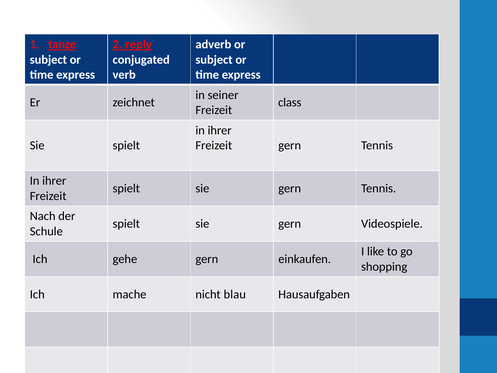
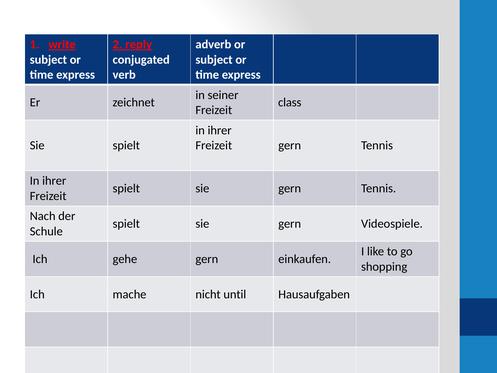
tanze: tanze -> write
blau: blau -> until
